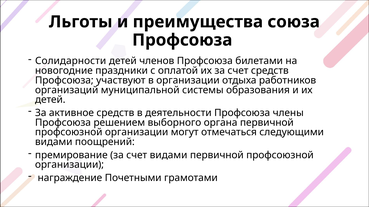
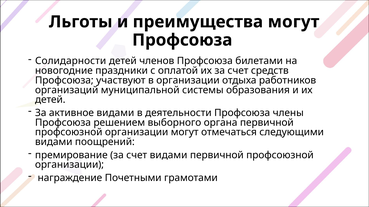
преимущества союза: союза -> могут
активное средств: средств -> видами
